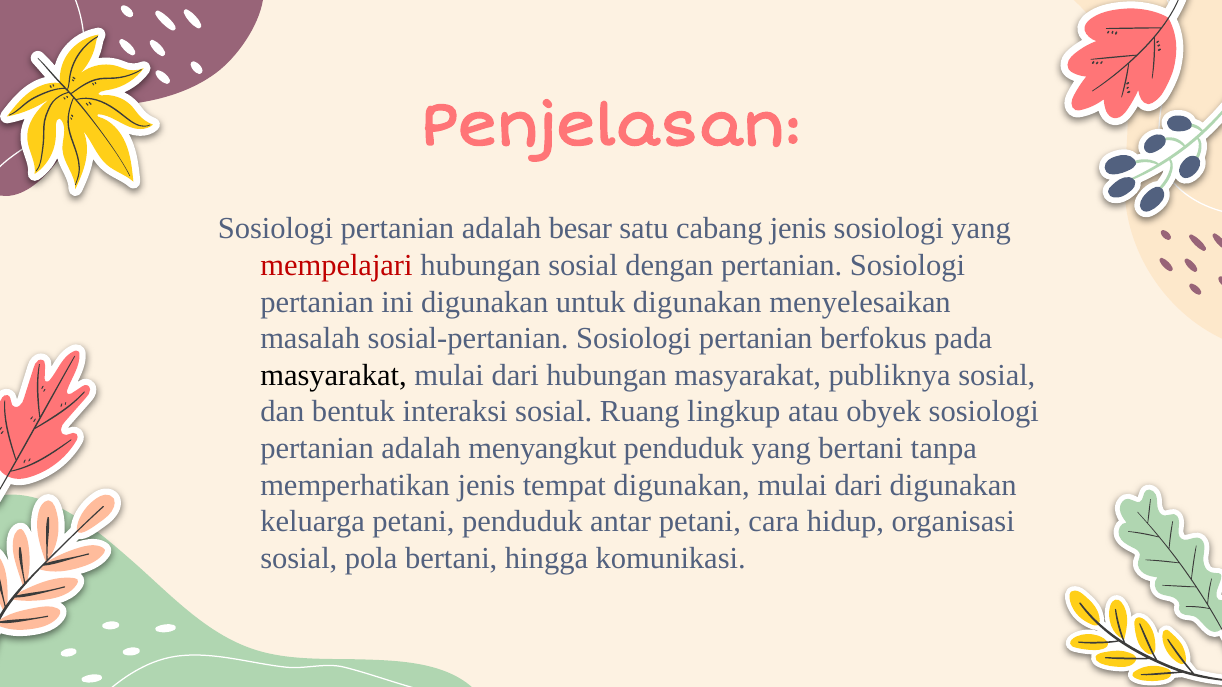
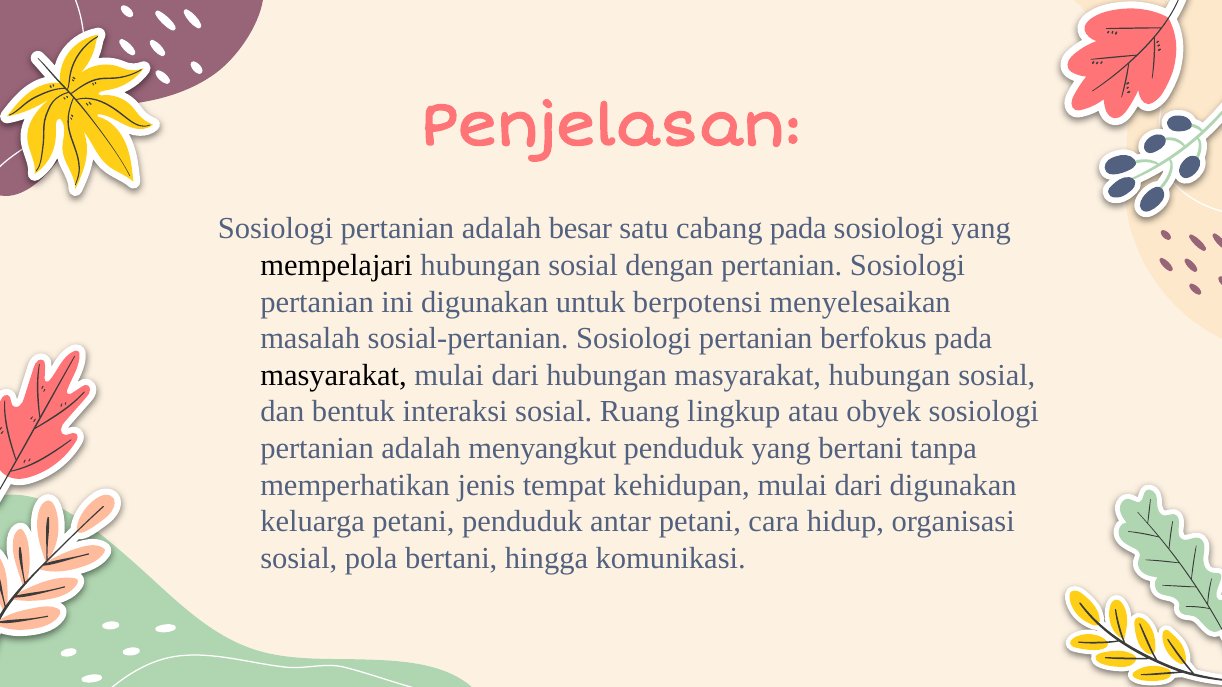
cabang jenis: jenis -> pada
mempelajari colour: red -> black
untuk digunakan: digunakan -> berpotensi
masyarakat publiknya: publiknya -> hubungan
tempat digunakan: digunakan -> kehidupan
